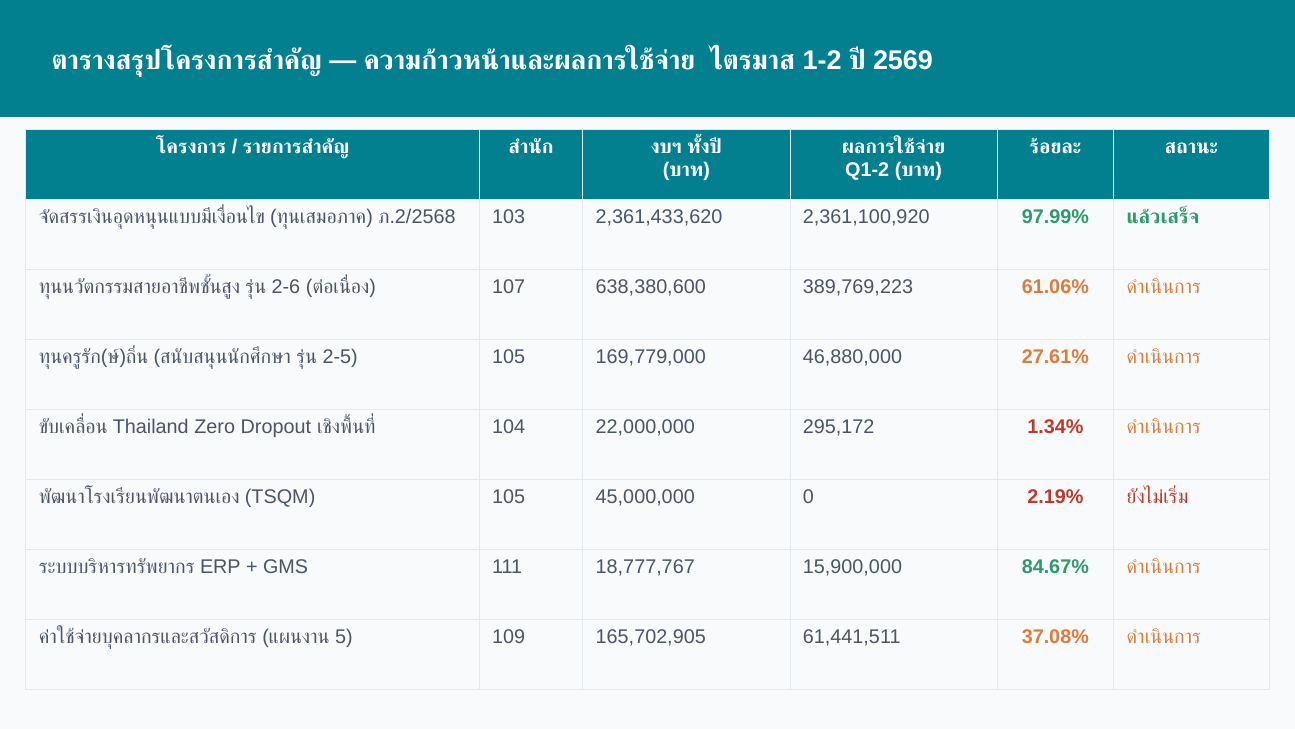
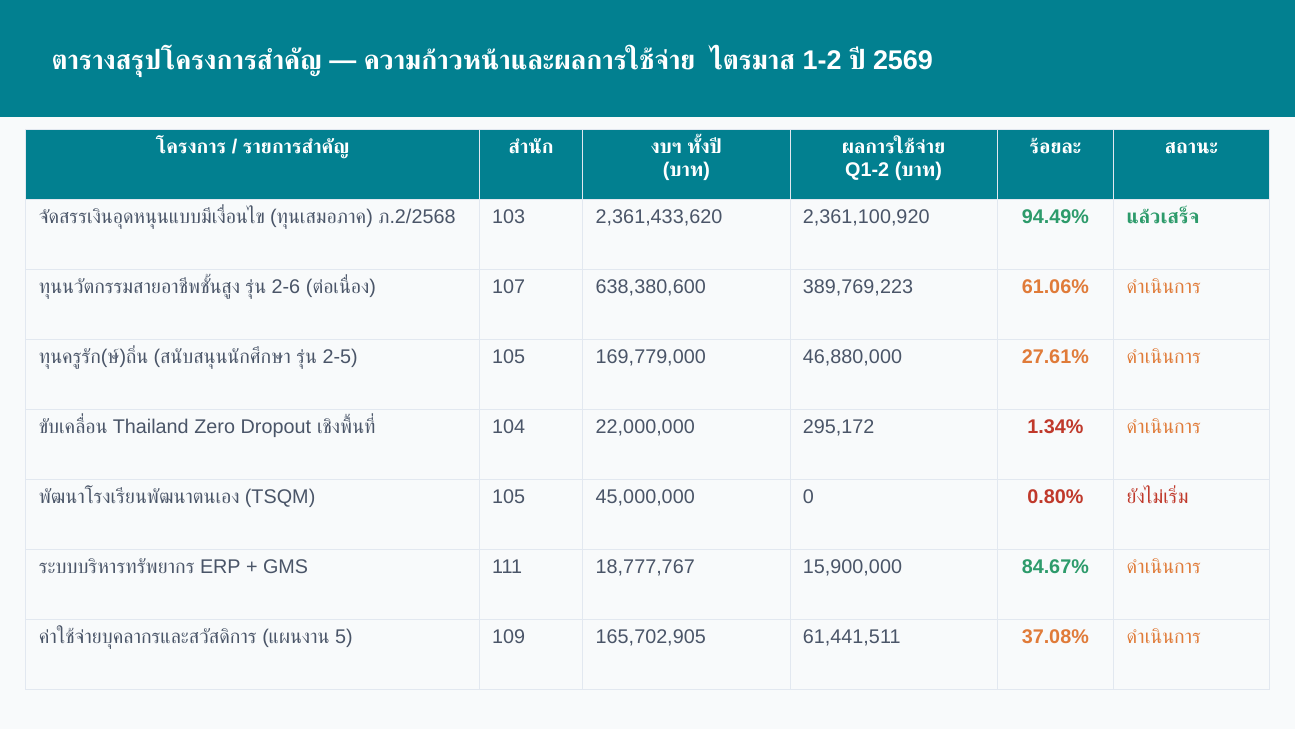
97.99%: 97.99% -> 94.49%
2.19%: 2.19% -> 0.80%
